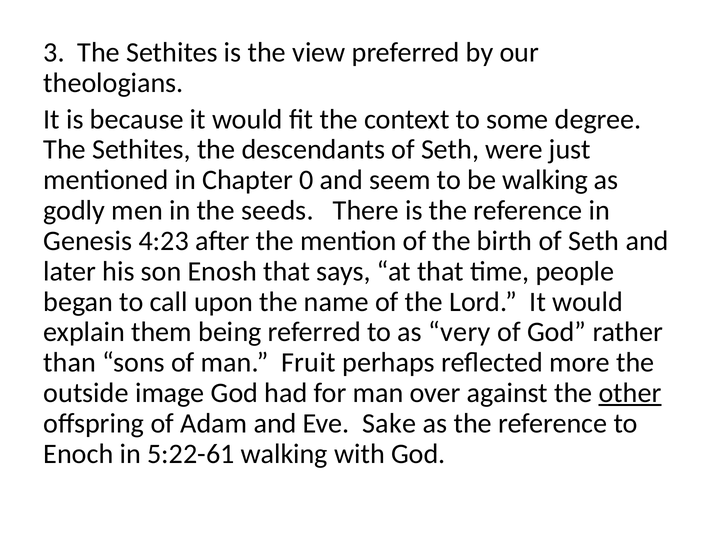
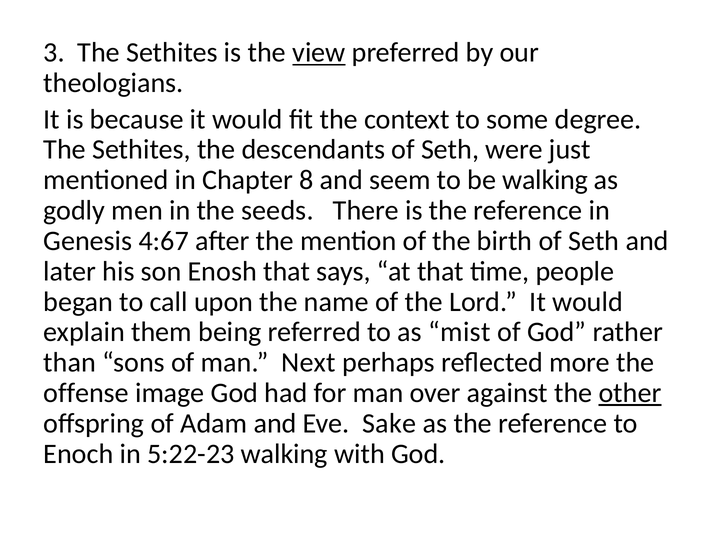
view underline: none -> present
0: 0 -> 8
4:23: 4:23 -> 4:67
very: very -> mist
Fruit: Fruit -> Next
outside: outside -> offense
5:22-61: 5:22-61 -> 5:22-23
